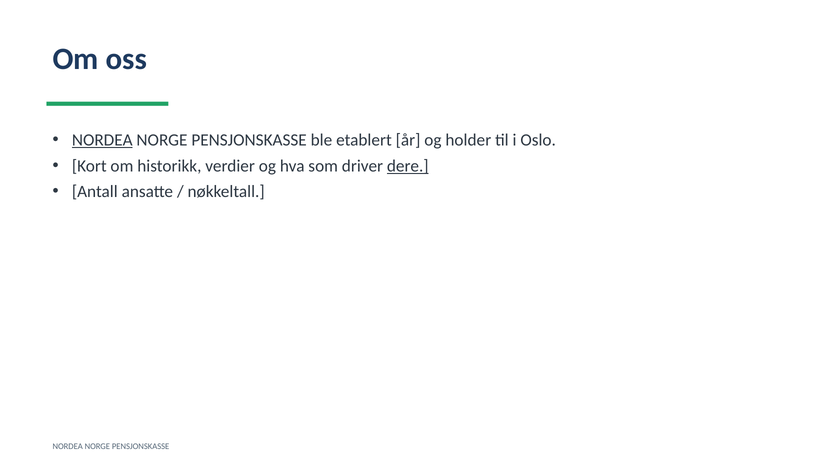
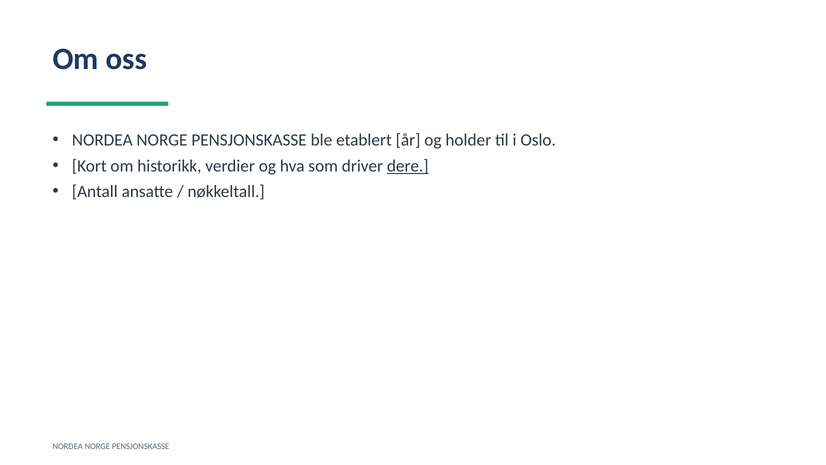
NORDEA at (102, 140) underline: present -> none
